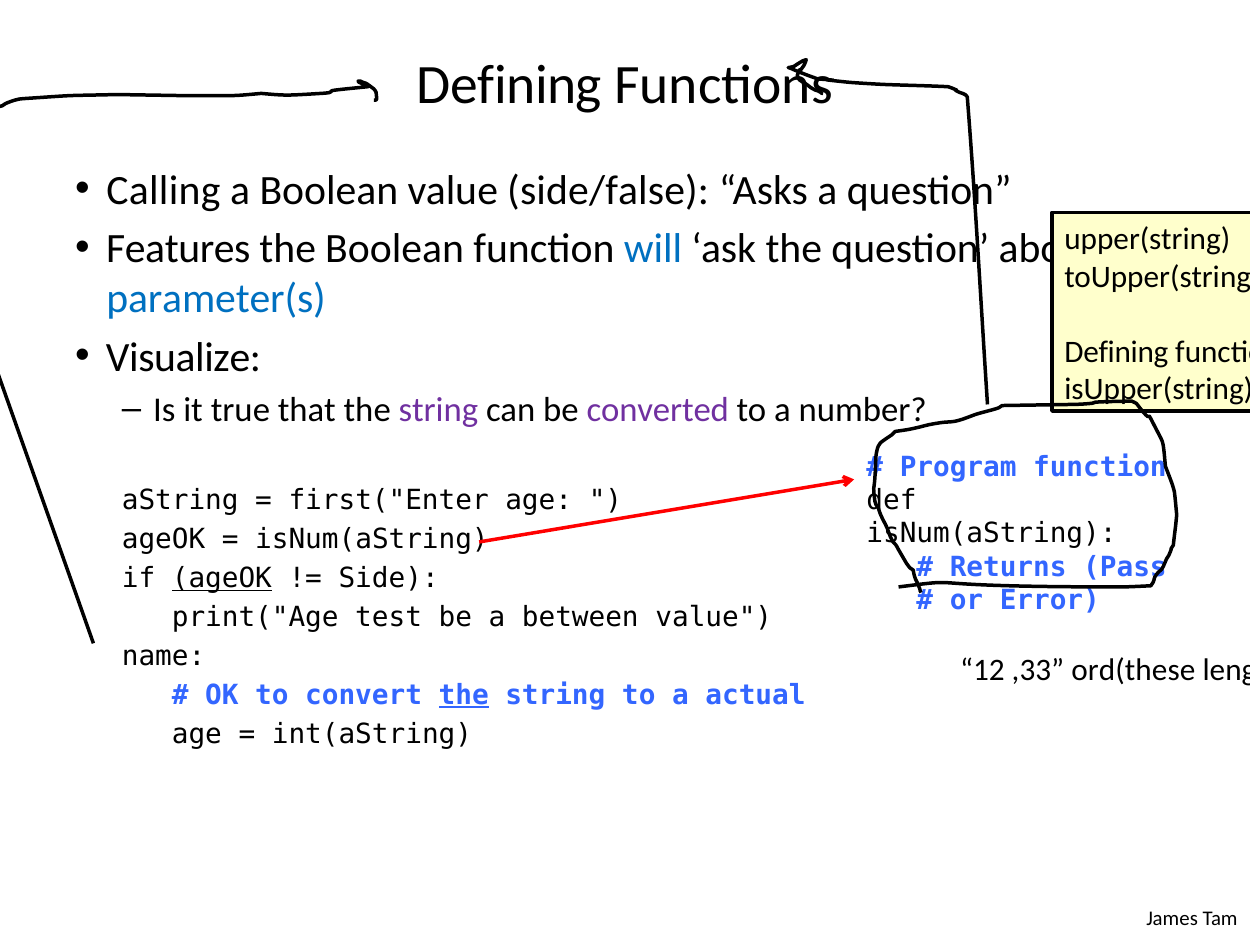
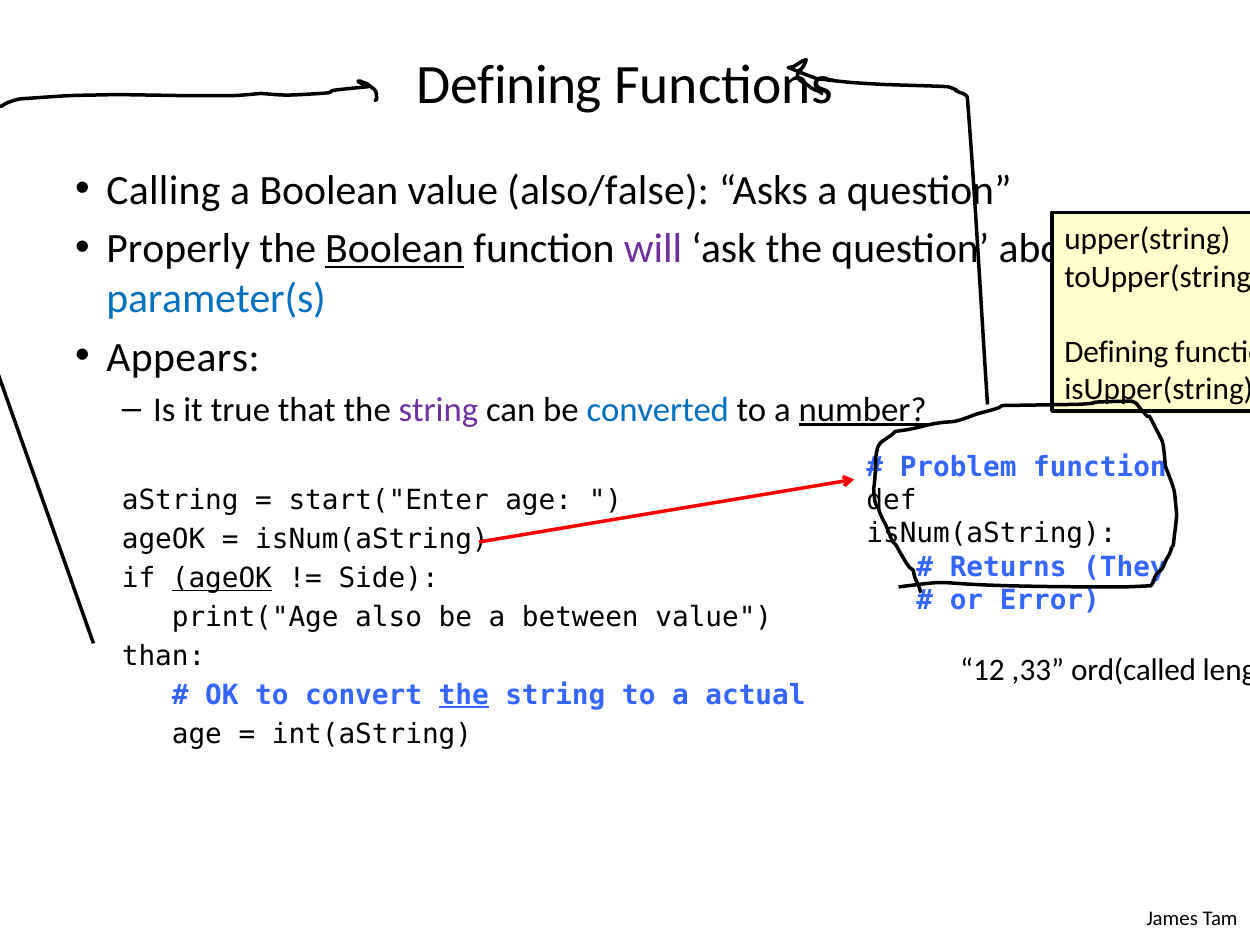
side/false: side/false -> also/false
Features: Features -> Properly
Boolean at (395, 249) underline: none -> present
will colour: blue -> purple
Visualize: Visualize -> Appears
converted colour: purple -> blue
number underline: none -> present
Program: Program -> Problem
first("Enter: first("Enter -> start("Enter
Pass: Pass -> They
test: test -> also
name: name -> than
ord(these: ord(these -> ord(called
